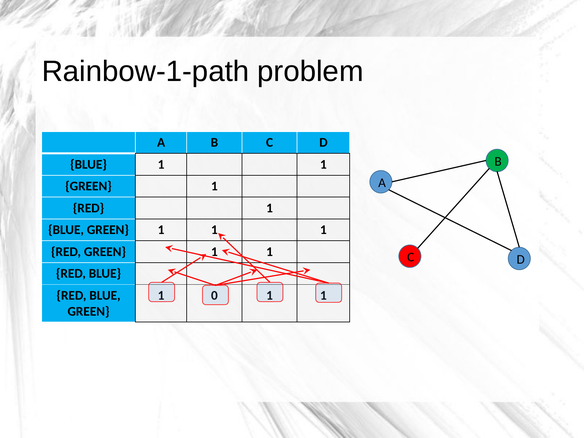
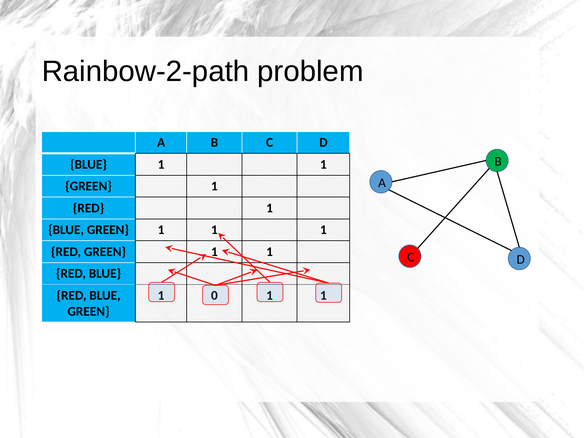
Rainbow-1-path: Rainbow-1-path -> Rainbow-2-path
